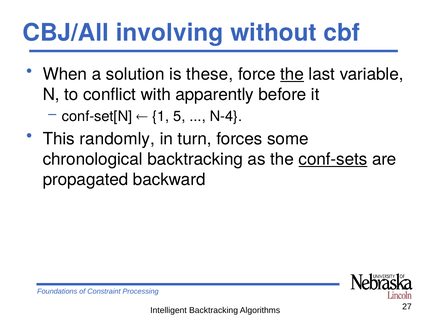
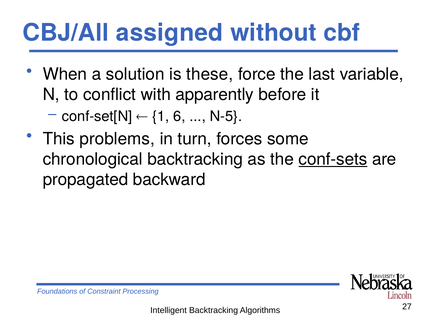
involving: involving -> assigned
the at (292, 74) underline: present -> none
5: 5 -> 6
N-4: N-4 -> N-5
randomly: randomly -> problems
